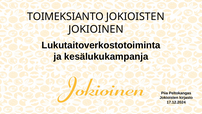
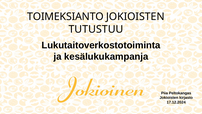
JOKIOINEN: JOKIOINEN -> TUTUSTUU
